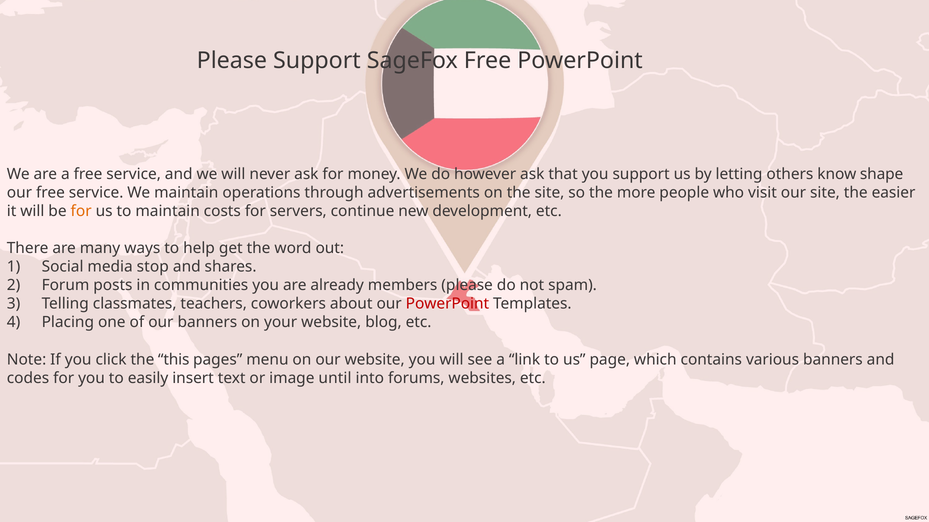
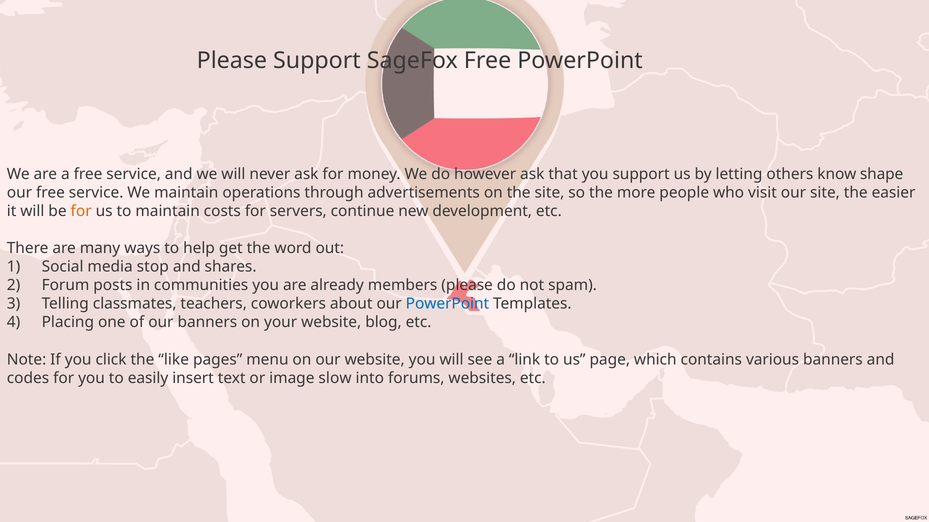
PowerPoint at (447, 304) colour: red -> blue
this: this -> like
until: until -> slow
